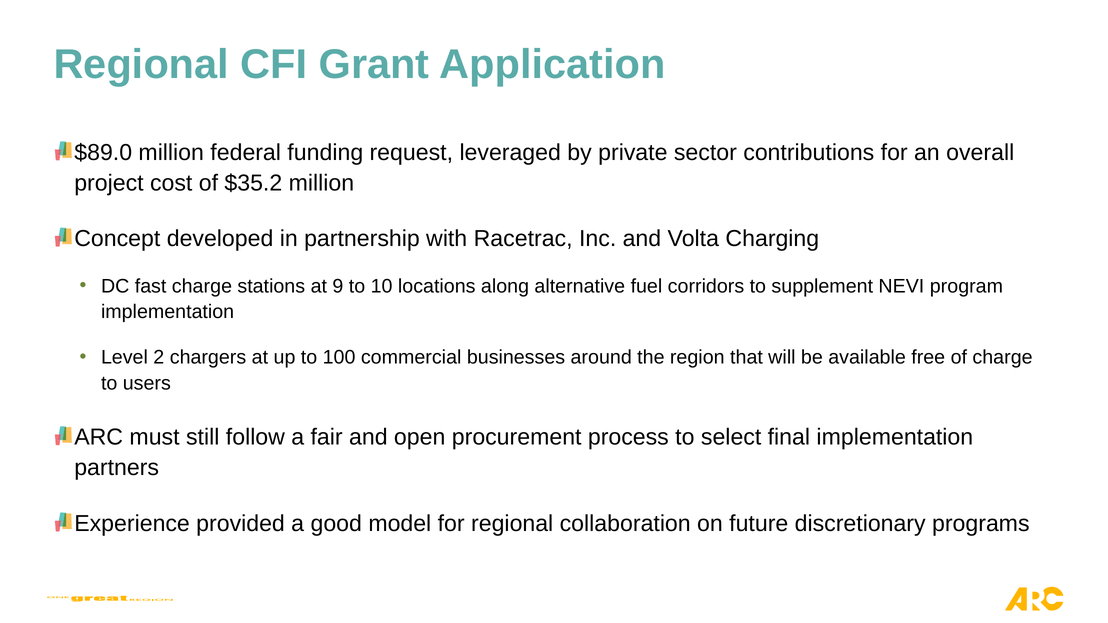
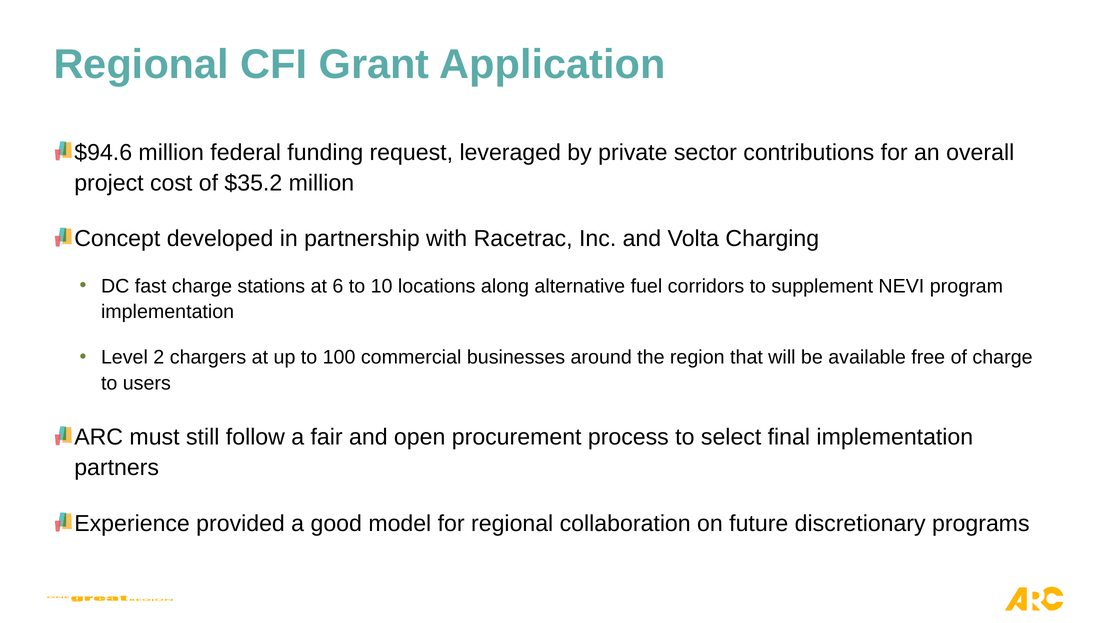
$89.0: $89.0 -> $94.6
9: 9 -> 6
